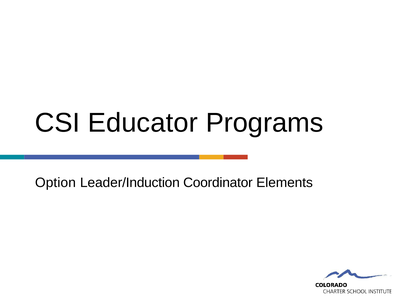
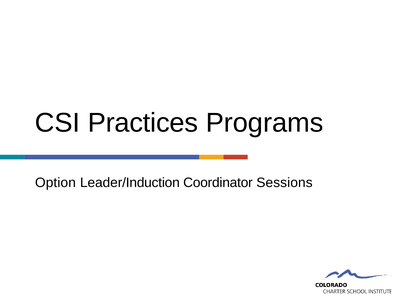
Educator: Educator -> Practices
Elements: Elements -> Sessions
